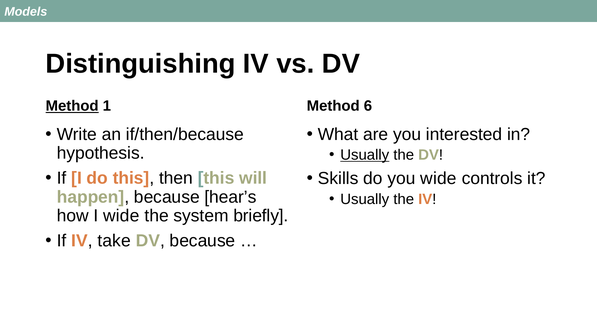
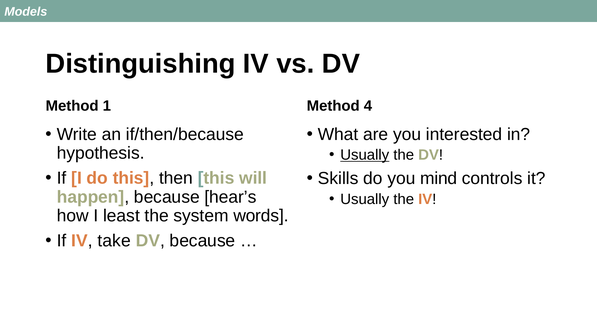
Method at (72, 106) underline: present -> none
6: 6 -> 4
you wide: wide -> mind
I wide: wide -> least
briefly: briefly -> words
